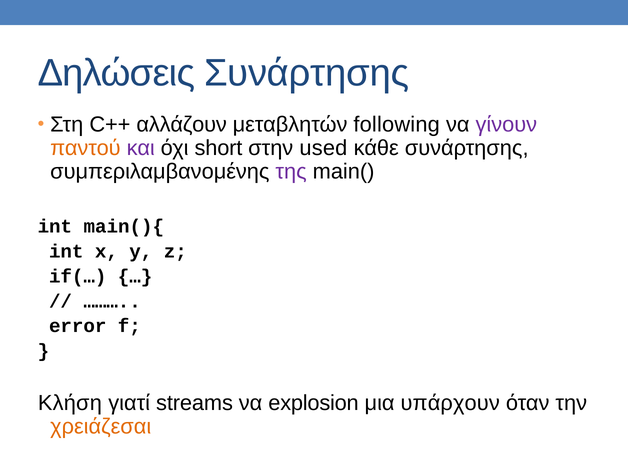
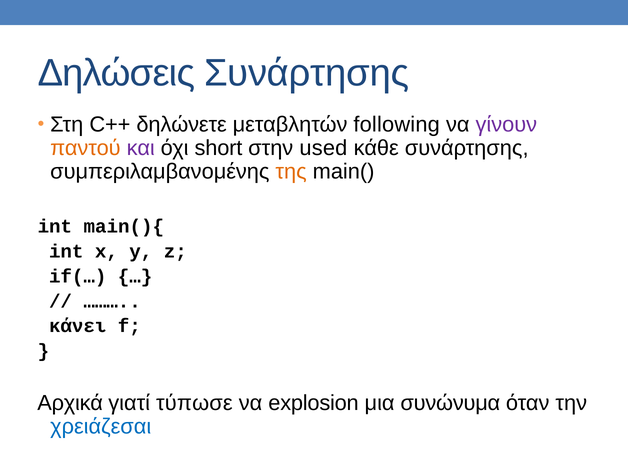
αλλάζουν: αλλάζουν -> δηλώνετε
της colour: purple -> orange
error: error -> κάνει
Κλήση: Κλήση -> Αρχικά
streams: streams -> τύπωσε
υπάρχουν: υπάρχουν -> συνώνυμα
χρειάζεσαι colour: orange -> blue
